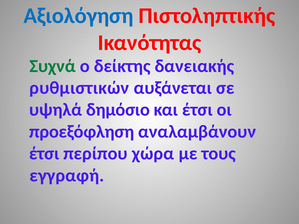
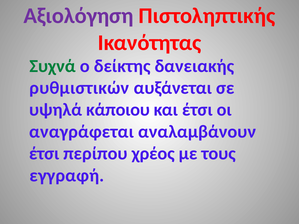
Αξιολόγηση colour: blue -> purple
δημόσιο: δημόσιο -> κάποιου
προεξόφληση: προεξόφληση -> αναγράφεται
χώρα: χώρα -> χρέος
